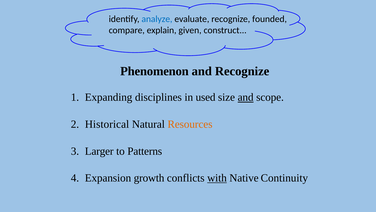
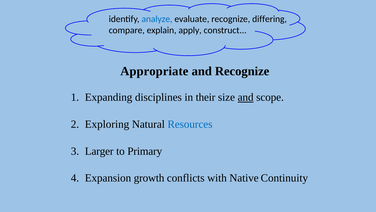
founded: founded -> differing
given: given -> apply
Phenomenon: Phenomenon -> Appropriate
used: used -> their
Historical: Historical -> Exploring
Resources colour: orange -> blue
Patterns: Patterns -> Primary
with underline: present -> none
